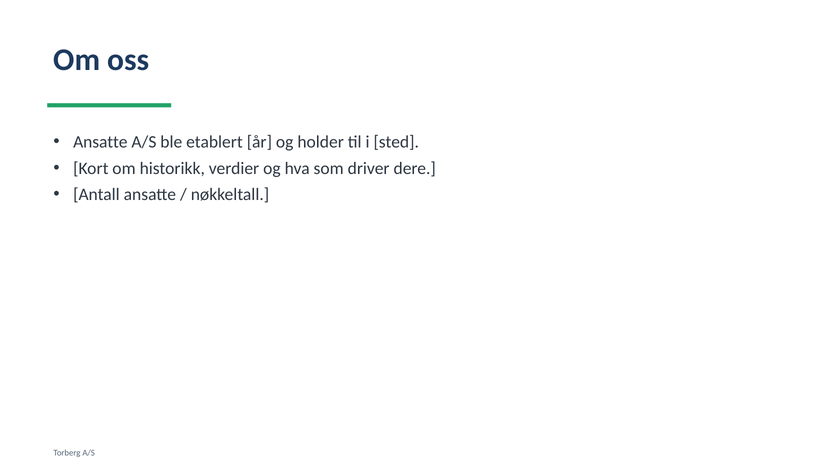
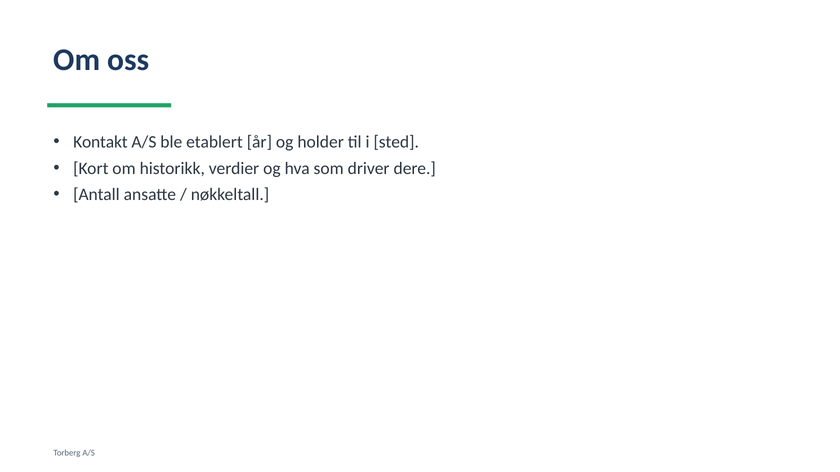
Ansatte at (100, 142): Ansatte -> Kontakt
